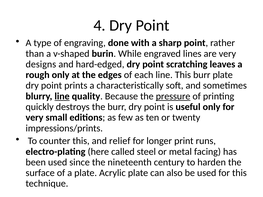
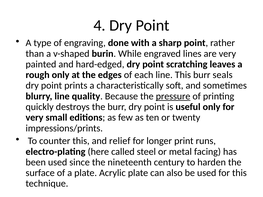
designs: designs -> painted
burr plate: plate -> seals
line at (62, 96) underline: present -> none
